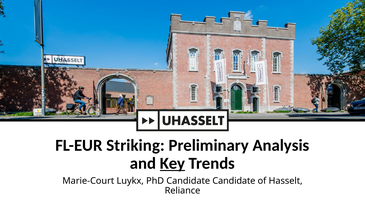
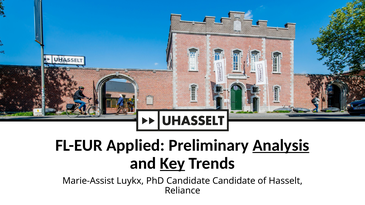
Striking: Striking -> Applied
Analysis underline: none -> present
Marie-Court: Marie-Court -> Marie-Assist
